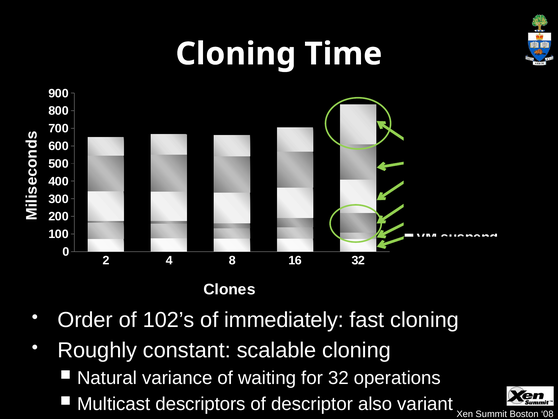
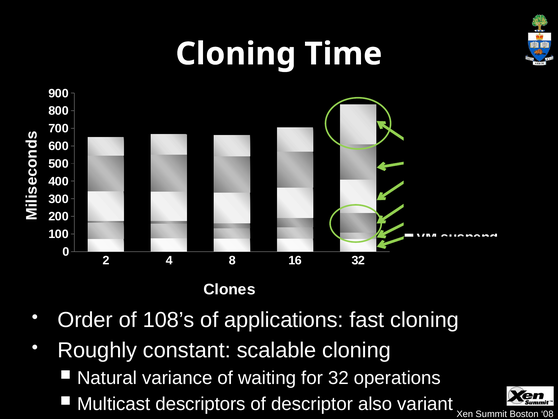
102’s: 102’s -> 108’s
immediately: immediately -> applications
